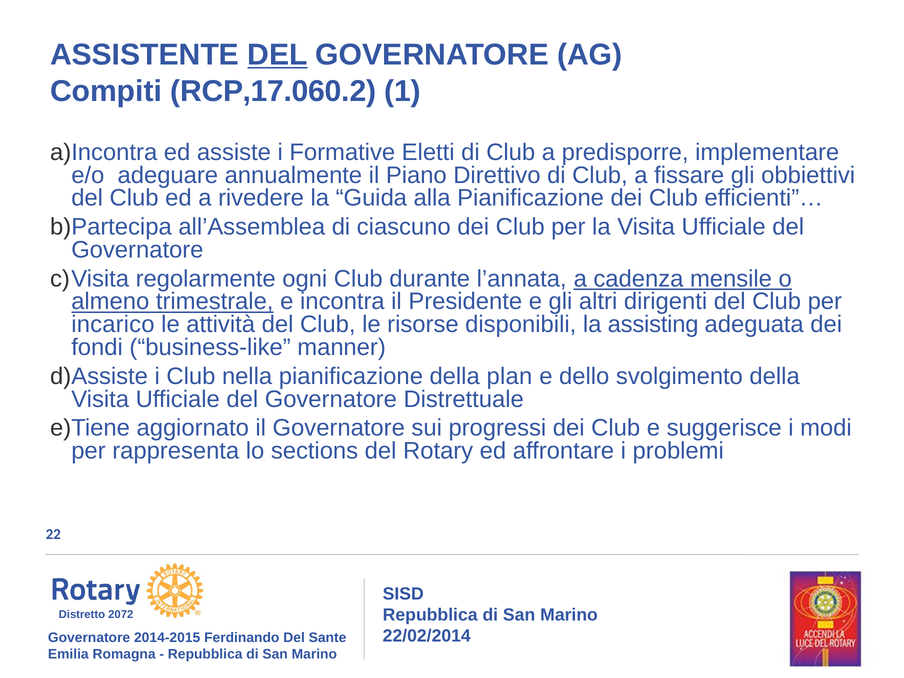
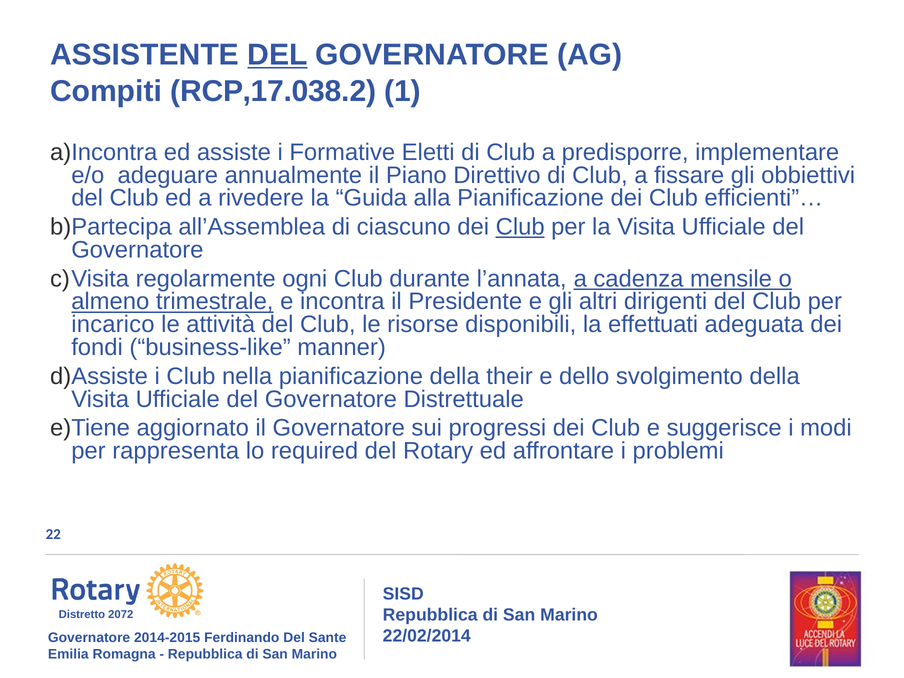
RCP,17.060.2: RCP,17.060.2 -> RCP,17.038.2
Club at (520, 227) underline: none -> present
assisting: assisting -> effettuati
plan: plan -> their
sections: sections -> required
